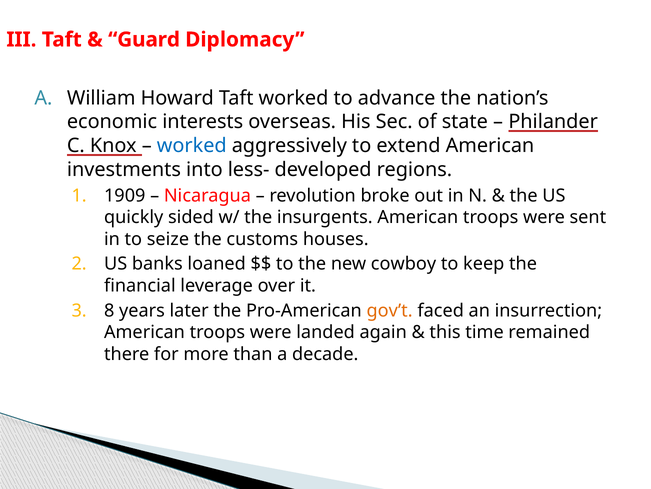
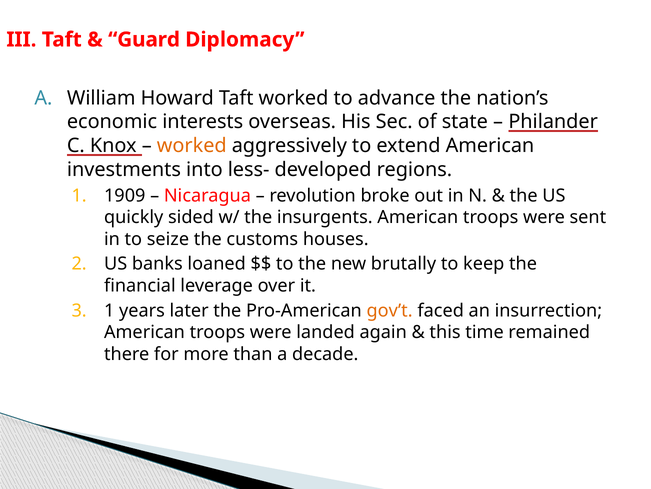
worked at (192, 146) colour: blue -> orange
cowboy: cowboy -> brutally
8 at (109, 310): 8 -> 1
